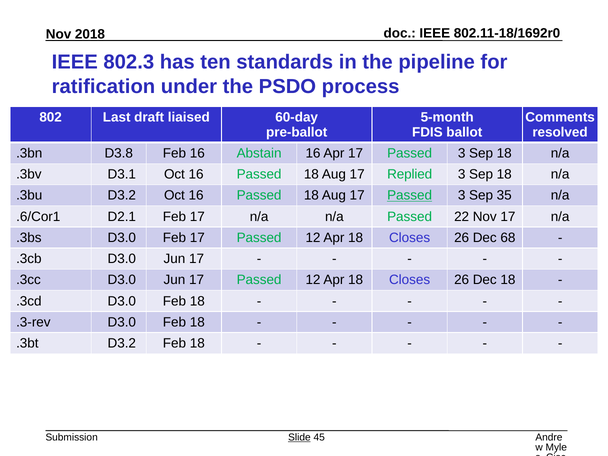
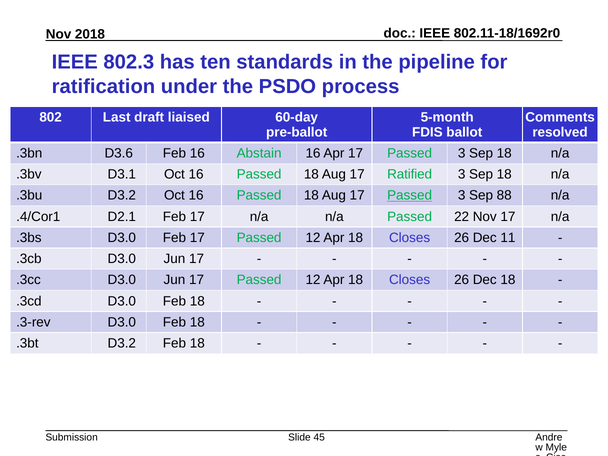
D3.8: D3.8 -> D3.6
Replied: Replied -> Ratified
35: 35 -> 88
.6/Cor1: .6/Cor1 -> .4/Cor1
68: 68 -> 11
Slide underline: present -> none
